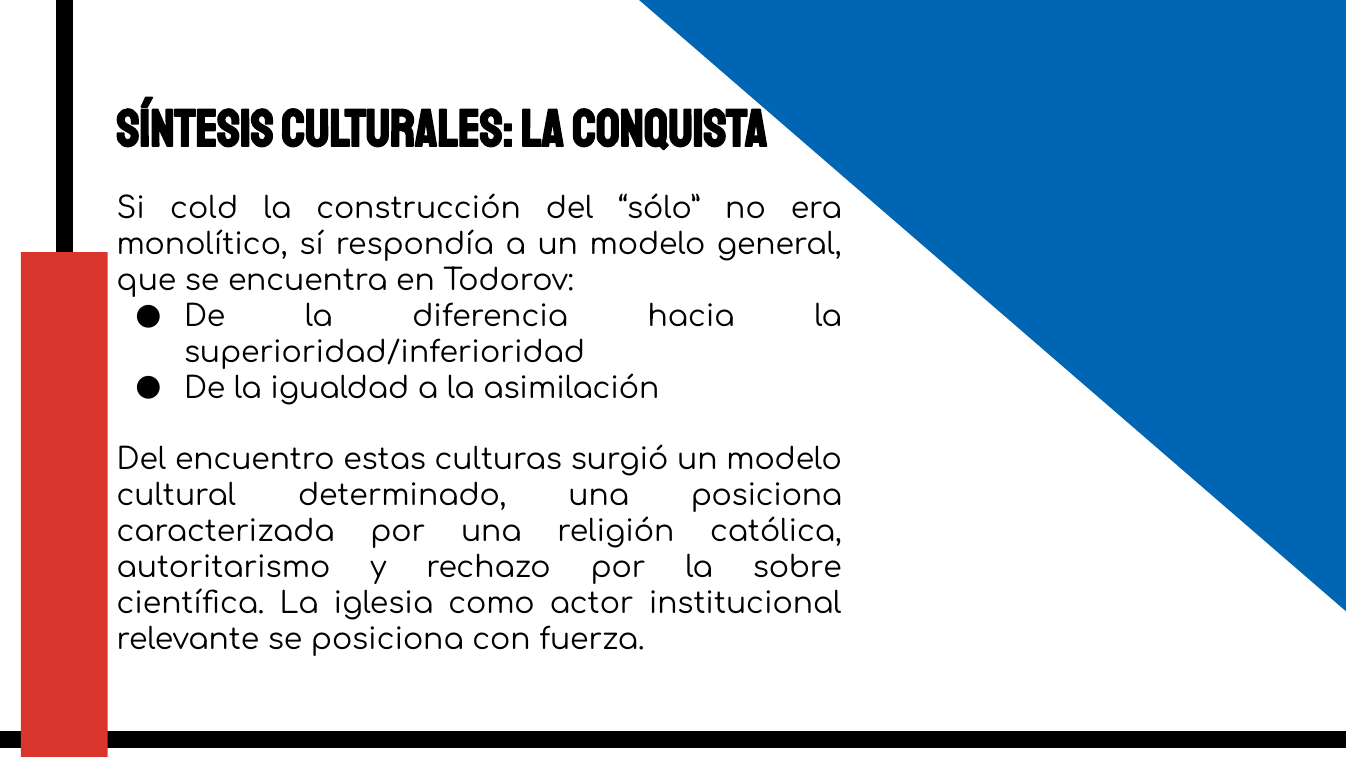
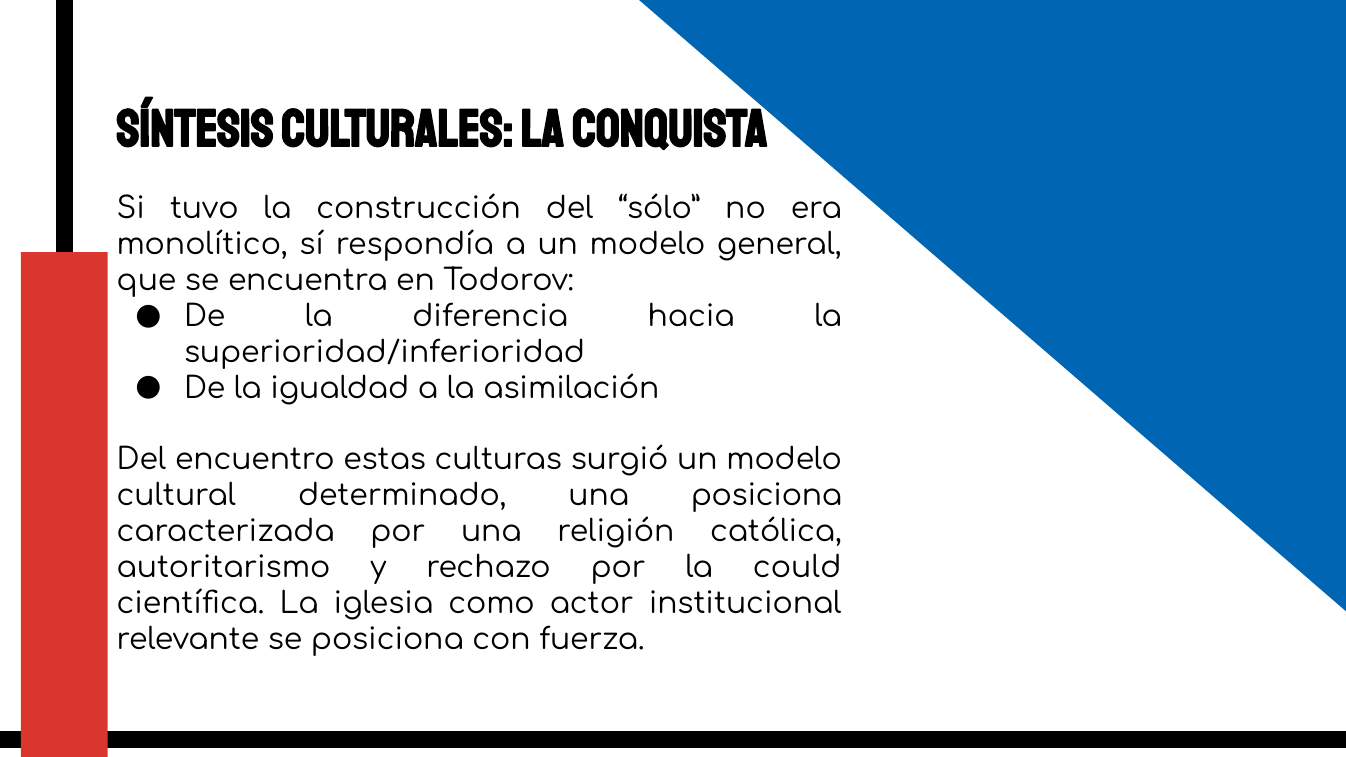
cold: cold -> tuvo
sobre: sobre -> could
